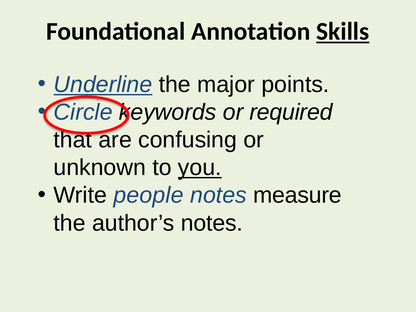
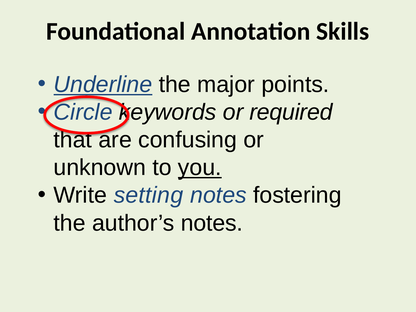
Skills underline: present -> none
people: people -> setting
measure: measure -> fostering
